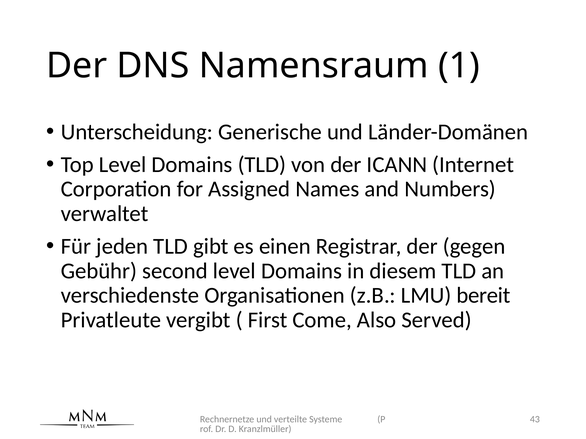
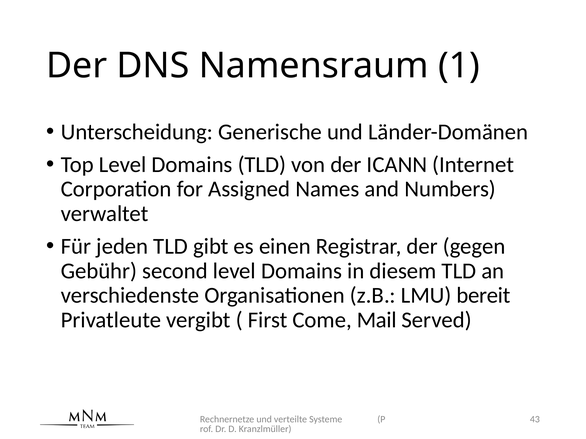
Also: Also -> Mail
